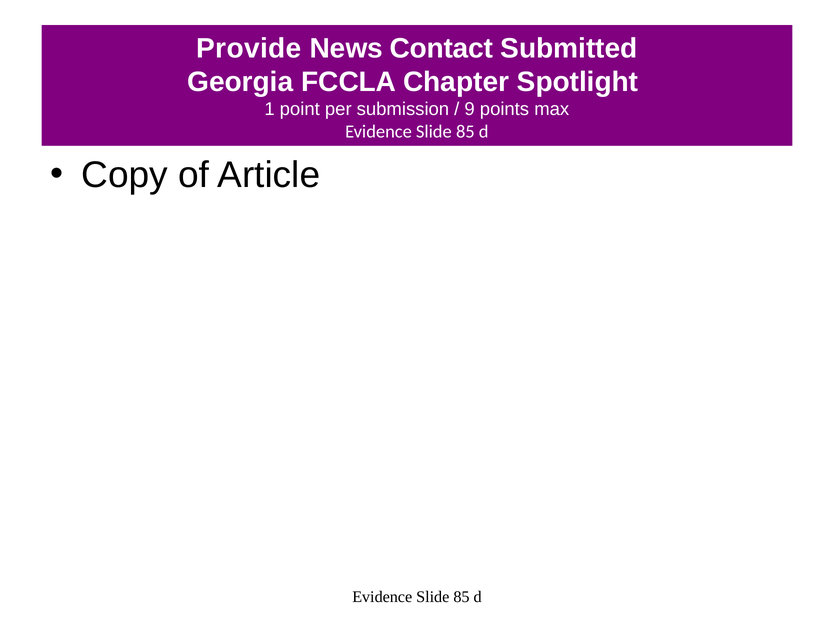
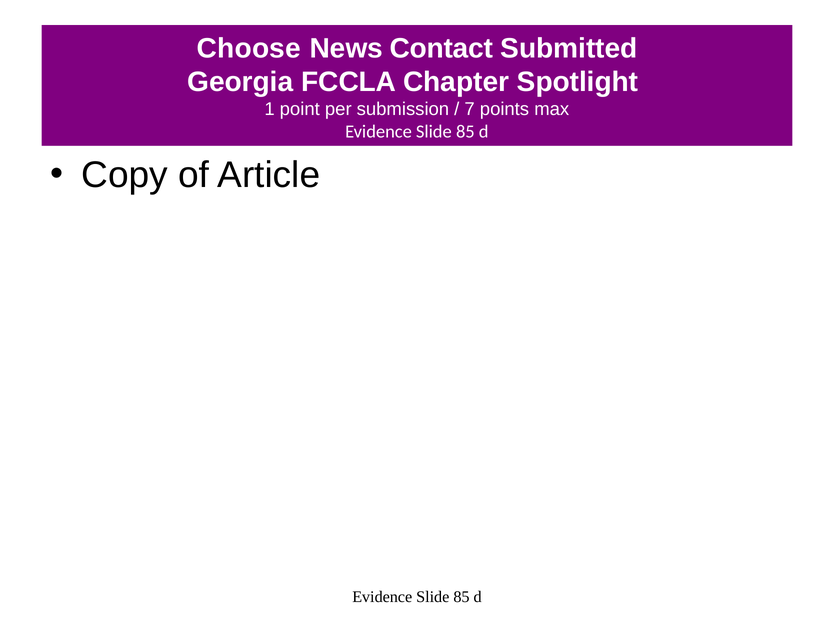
Provide: Provide -> Choose
9: 9 -> 7
